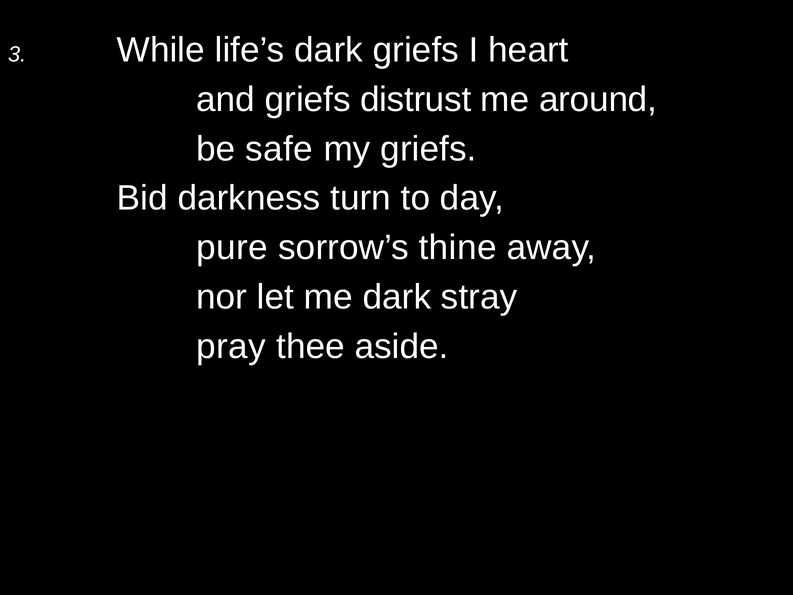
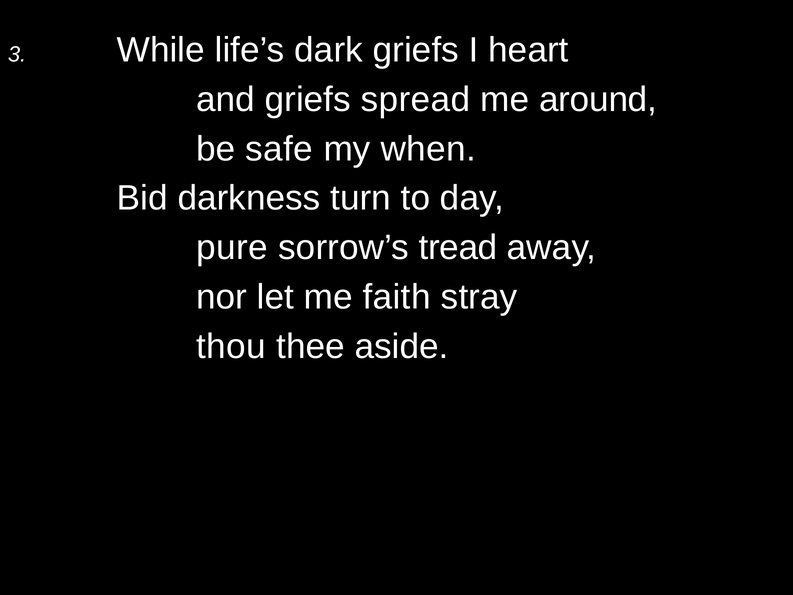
distrust: distrust -> spread
my griefs: griefs -> when
thine: thine -> tread
me dark: dark -> faith
pray: pray -> thou
